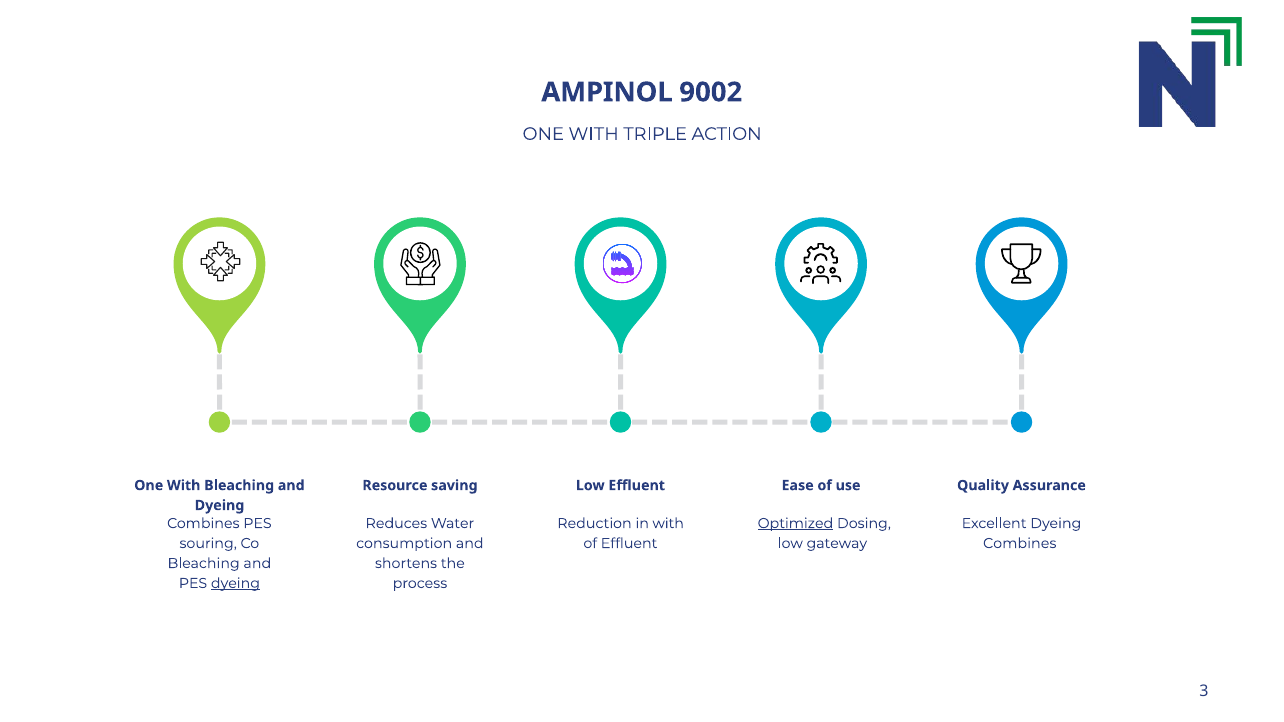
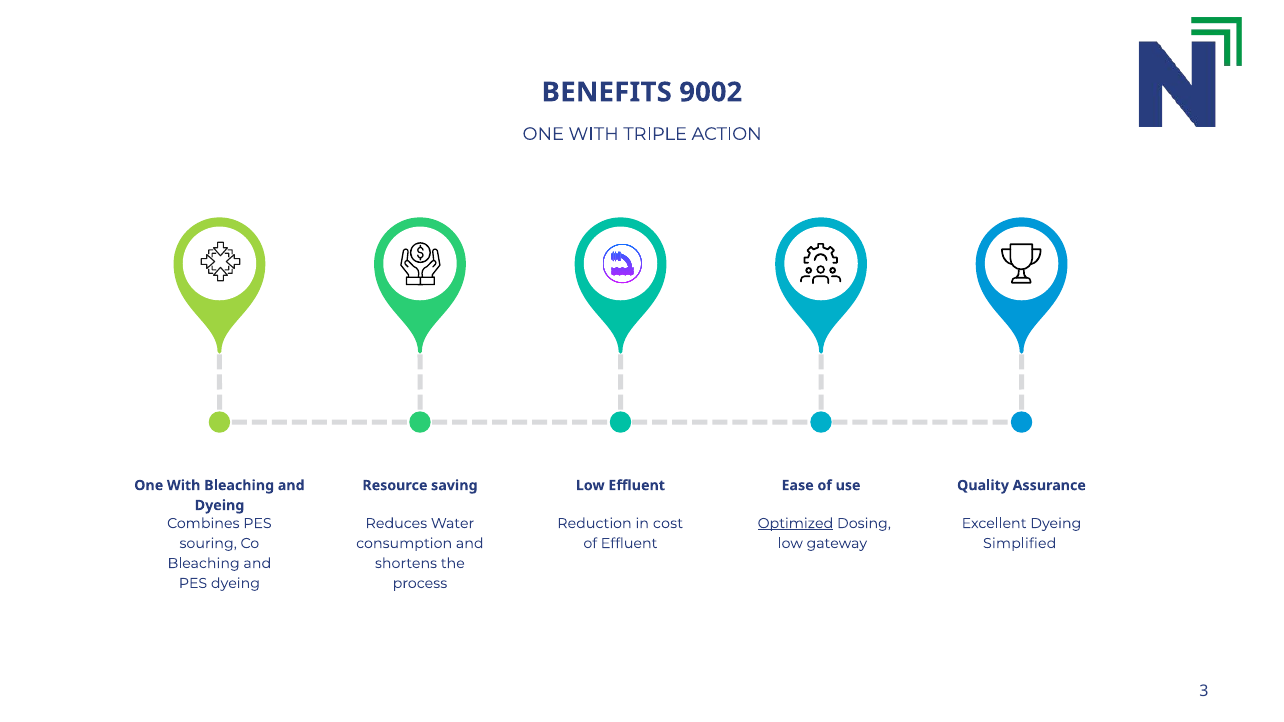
AMPINOL: AMPINOL -> BENEFITS
in with: with -> cost
Combines at (1020, 544): Combines -> Simplified
dyeing at (235, 583) underline: present -> none
